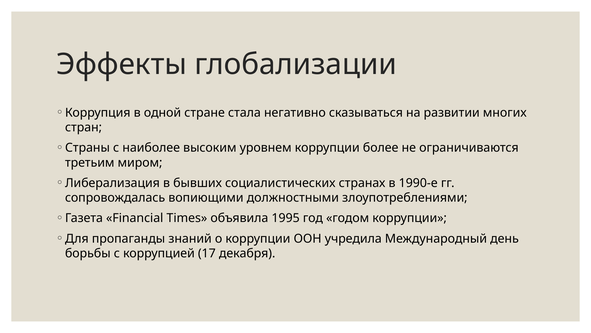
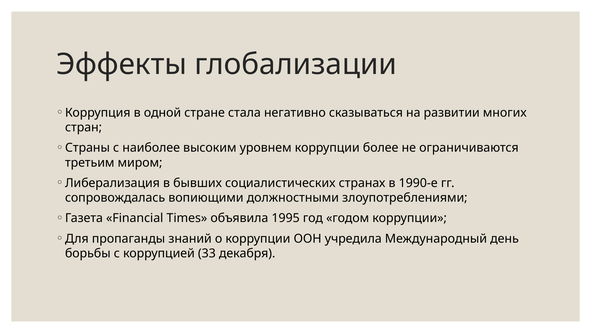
17: 17 -> 33
